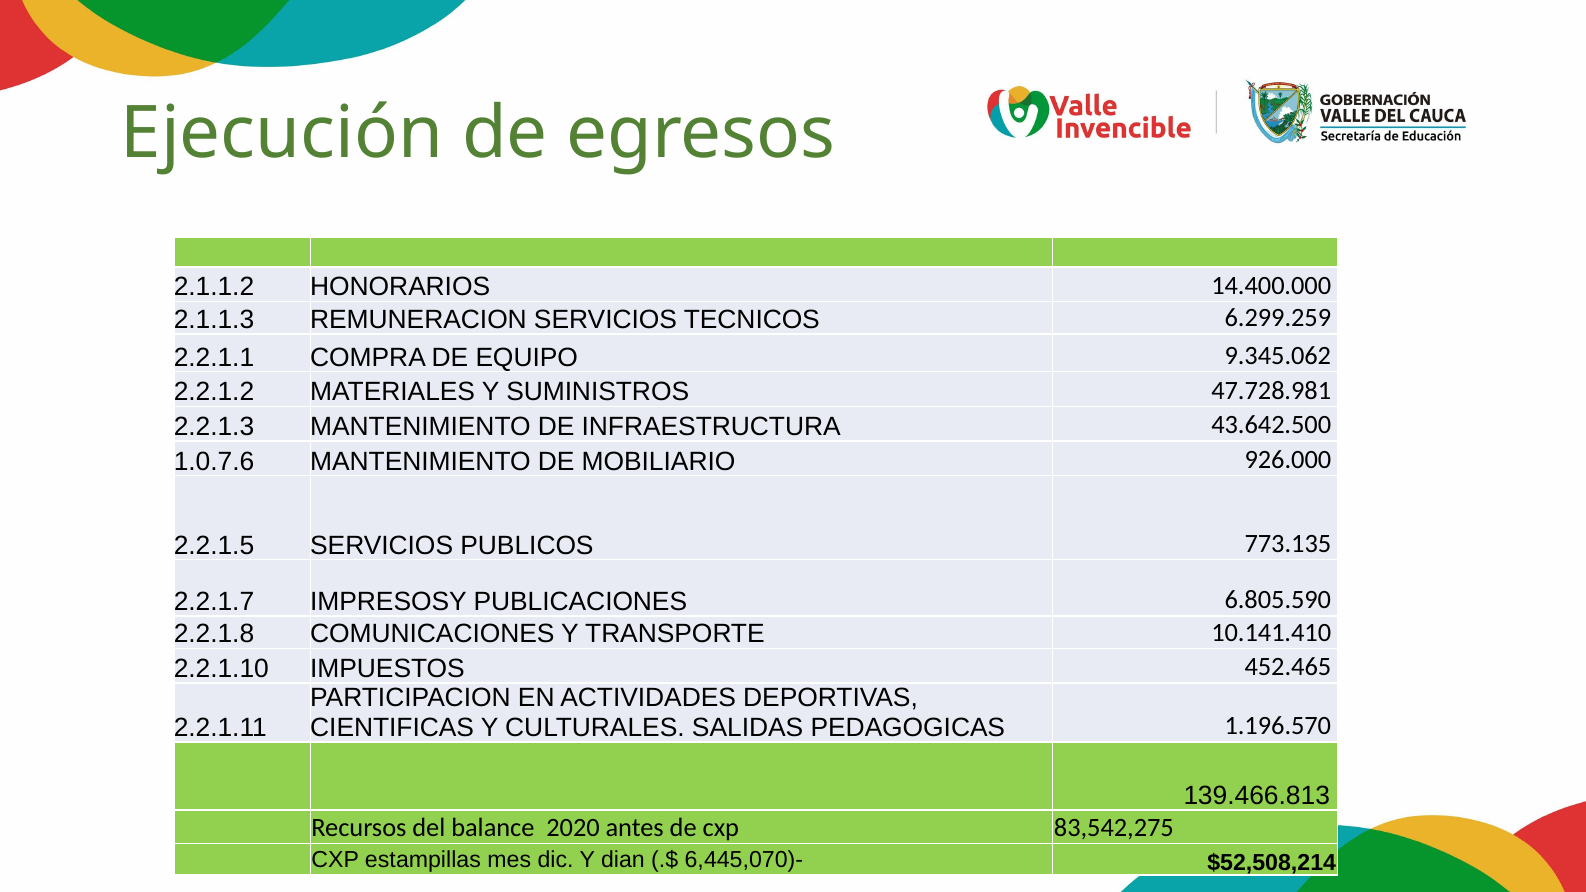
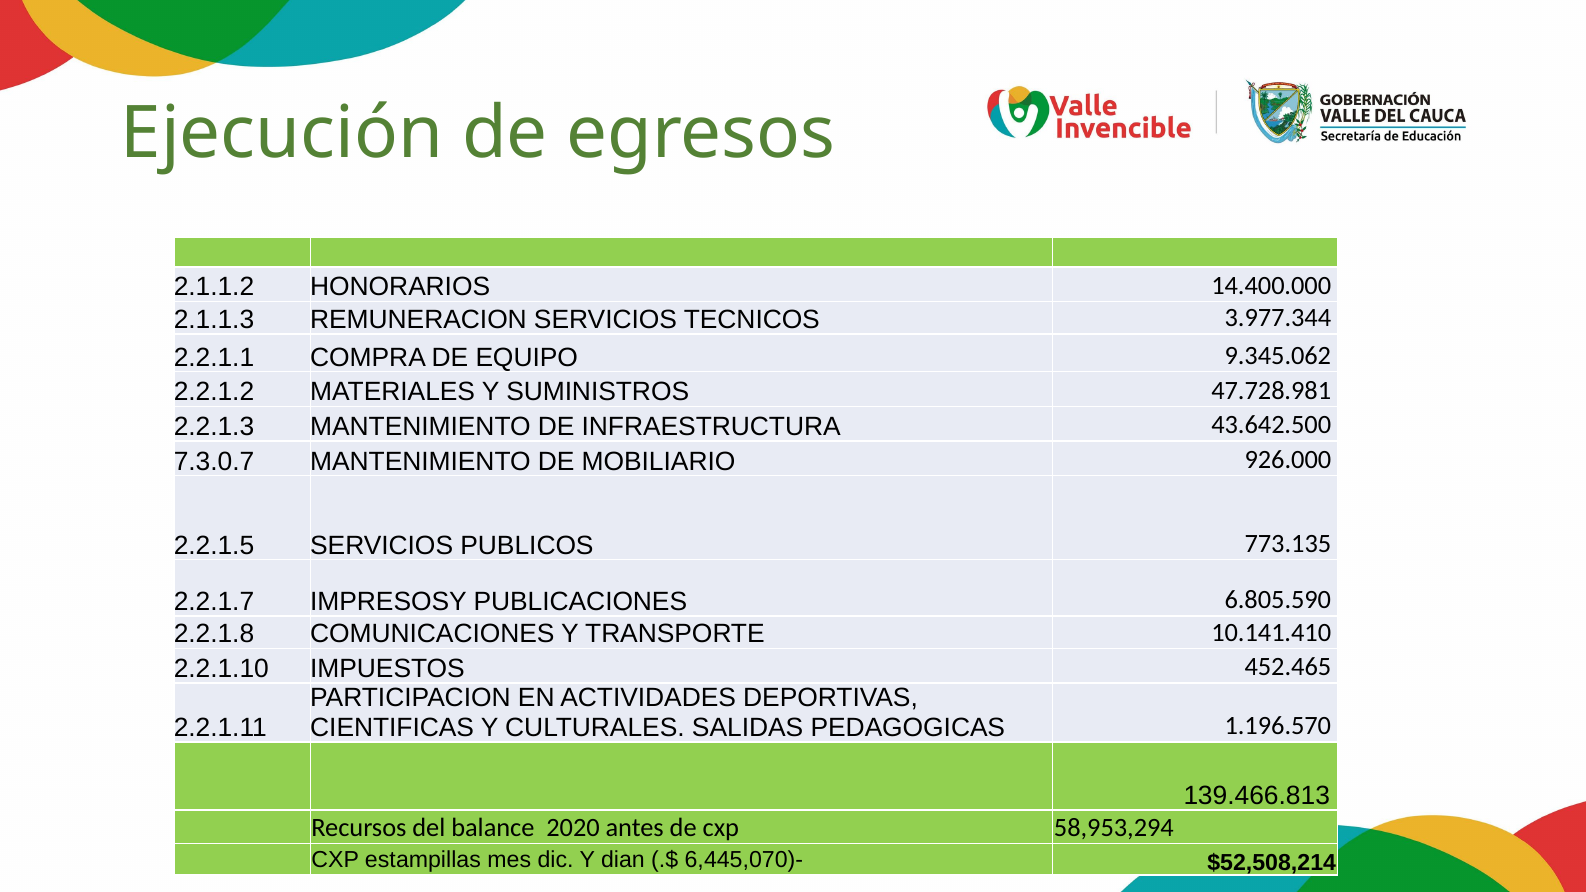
6.299.259: 6.299.259 -> 3.977.344
1.0.7.6: 1.0.7.6 -> 7.3.0.7
83,542,275: 83,542,275 -> 58,953,294
